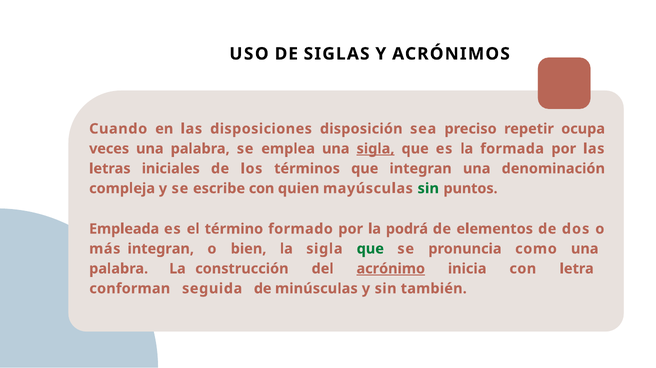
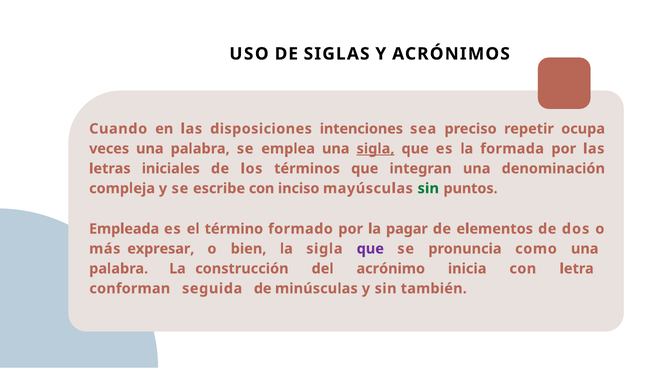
disposición: disposición -> intenciones
quien: quien -> inciso
podrá: podrá -> pagar
más integran: integran -> expresar
que at (370, 249) colour: green -> purple
acrónimo underline: present -> none
